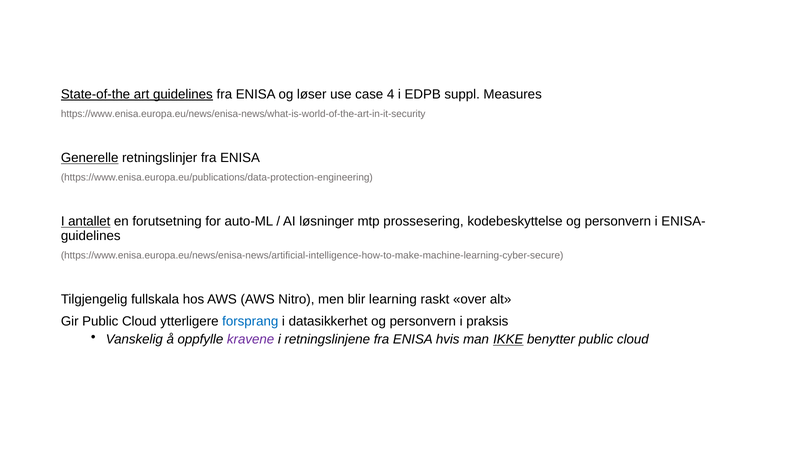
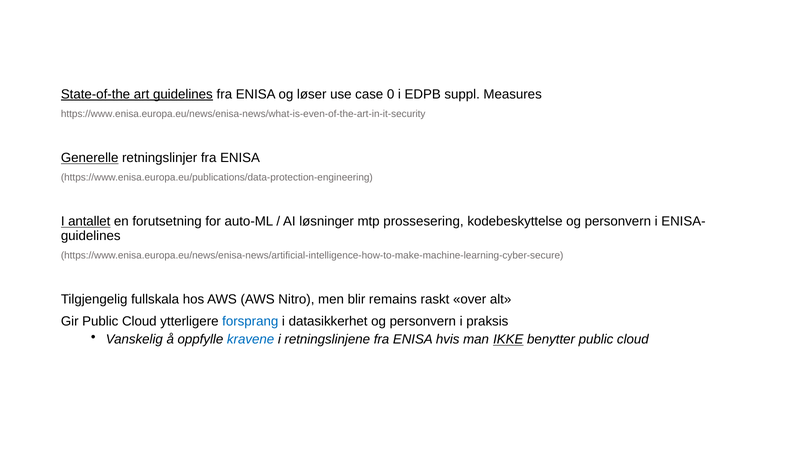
4: 4 -> 0
https://www.enisa.europa.eu/news/enisa-news/what-is-world-of-the-art-in-it-security: https://www.enisa.europa.eu/news/enisa-news/what-is-world-of-the-art-in-it-security -> https://www.enisa.europa.eu/news/enisa-news/what-is-even-of-the-art-in-it-security
learning: learning -> remains
kravene colour: purple -> blue
